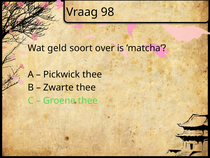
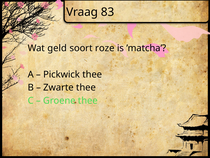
98: 98 -> 83
over: over -> roze
